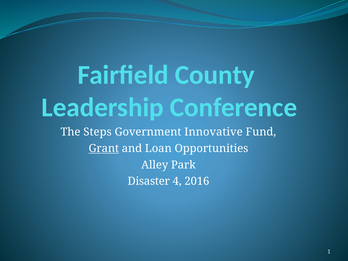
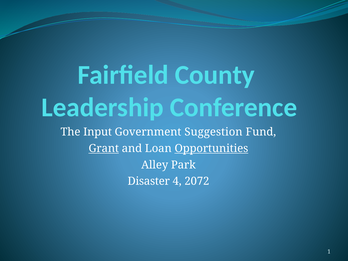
Steps: Steps -> Input
Innovative: Innovative -> Suggestion
Opportunities underline: none -> present
2016: 2016 -> 2072
